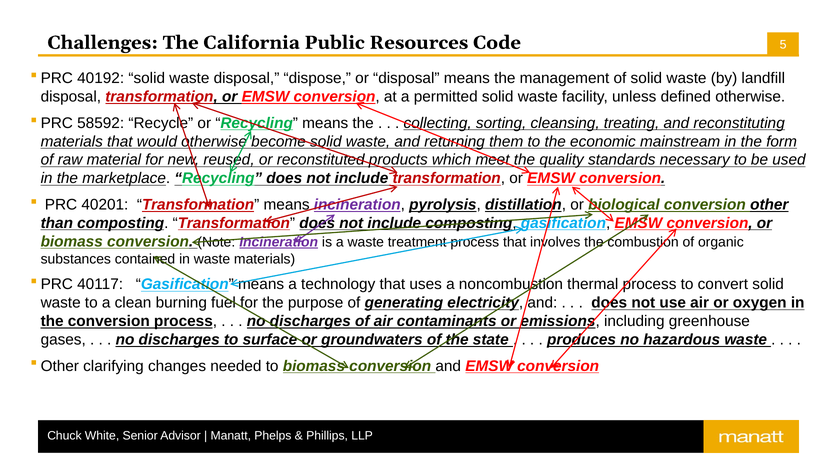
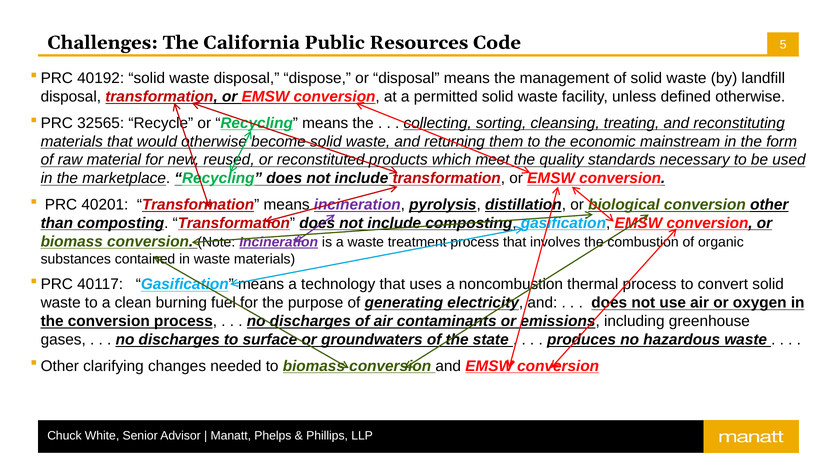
58592: 58592 -> 32565
